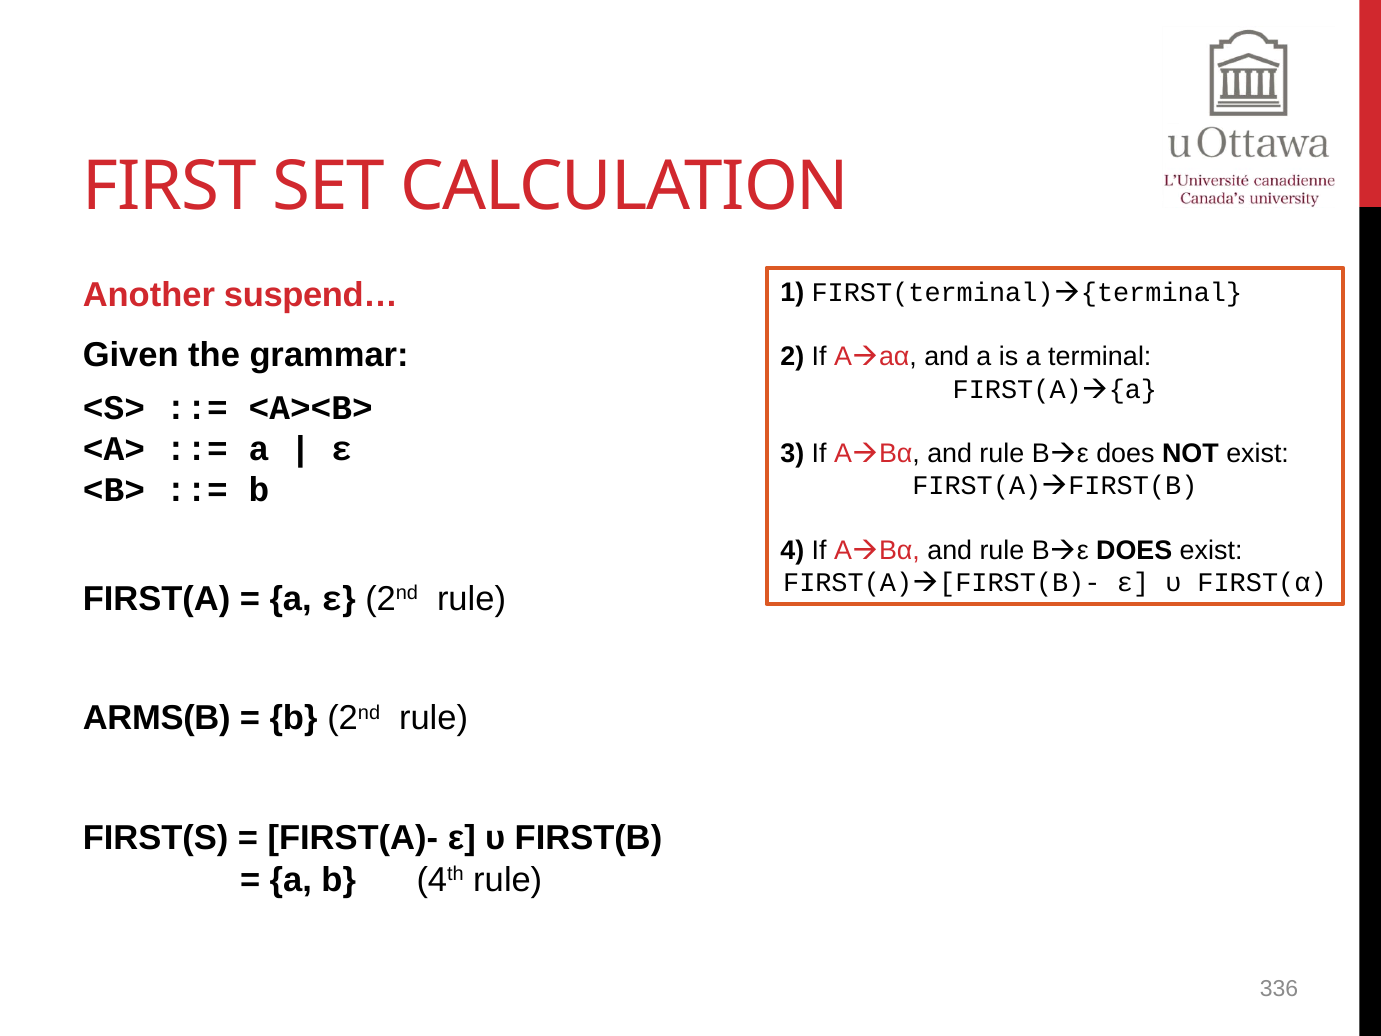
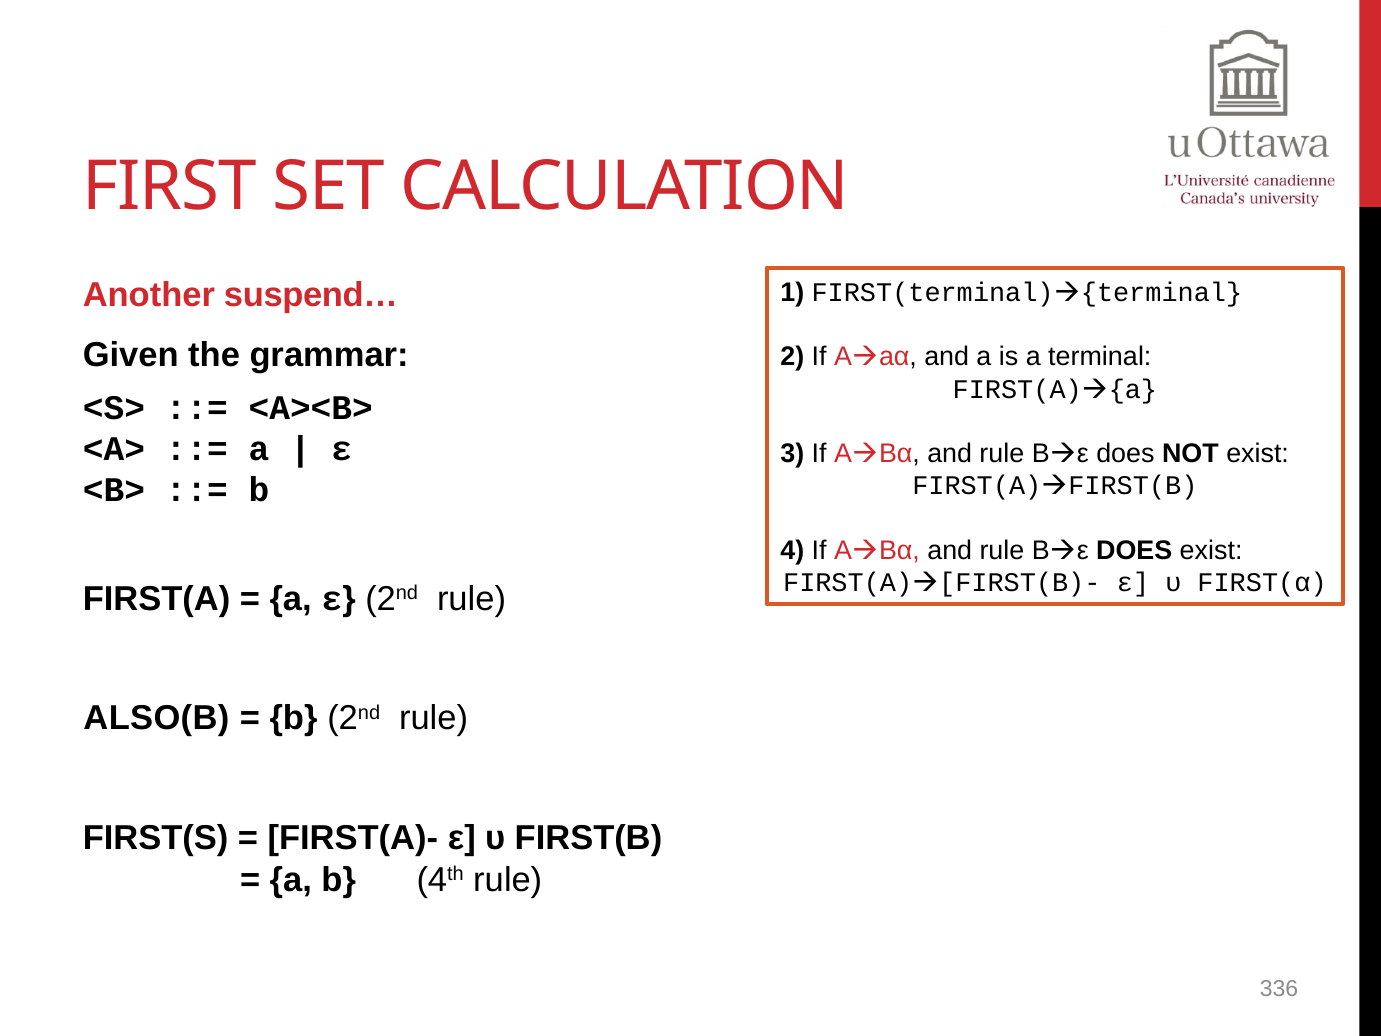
ARMS(B: ARMS(B -> ALSO(B
